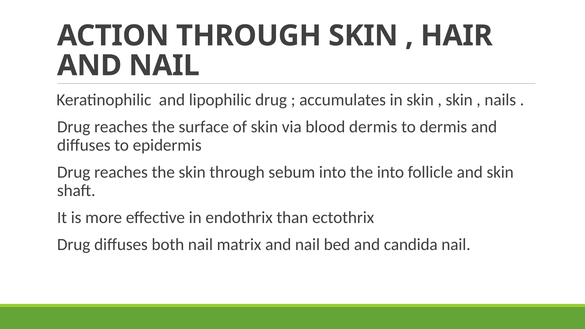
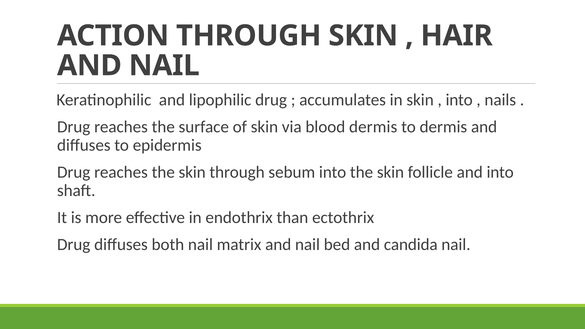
skin at (459, 100): skin -> into
into the into: into -> skin
and skin: skin -> into
